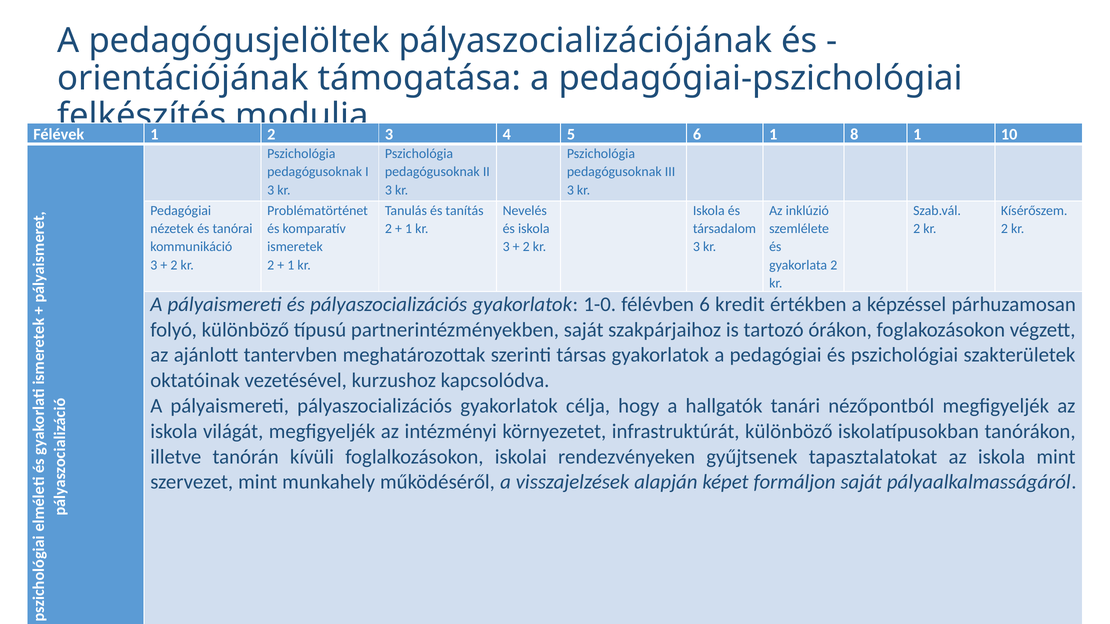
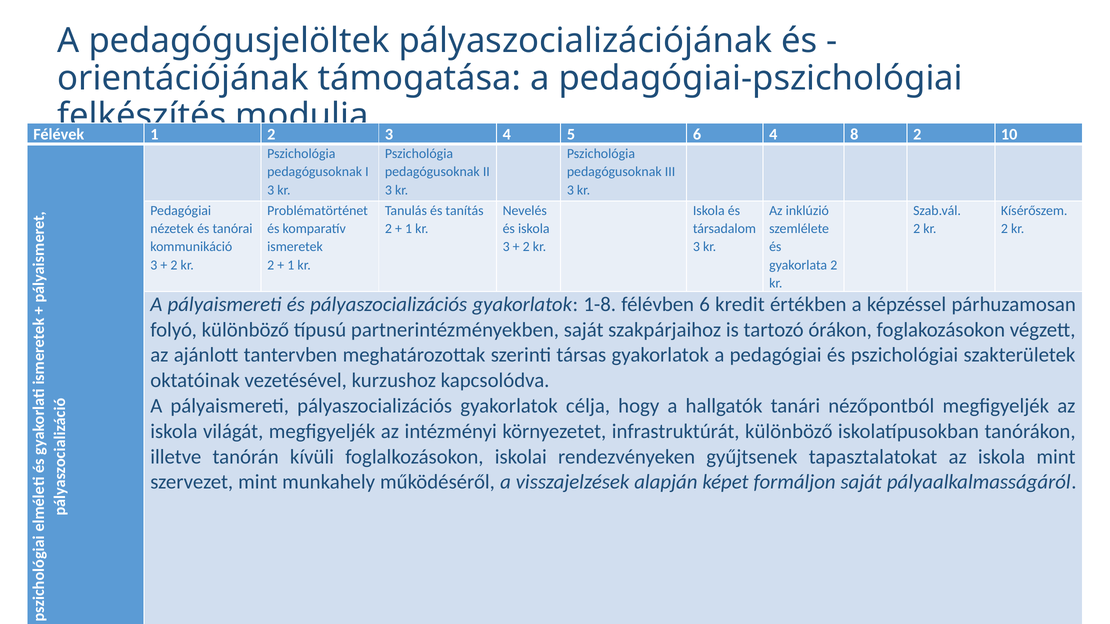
6 1: 1 -> 4
8 1: 1 -> 2
1-0: 1-0 -> 1-8
